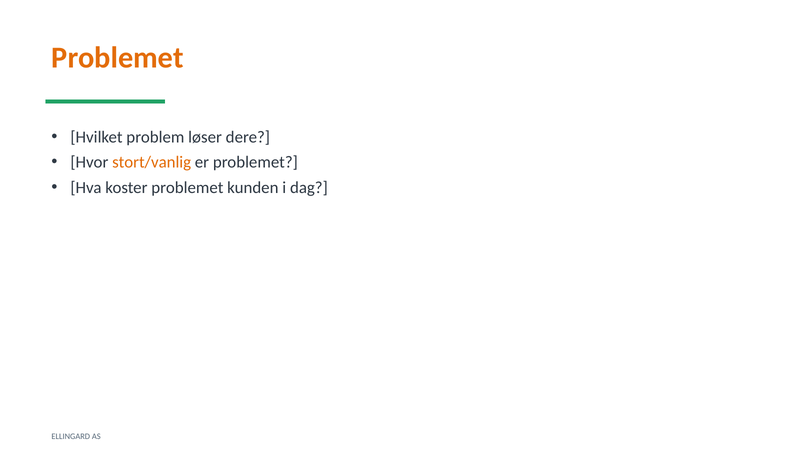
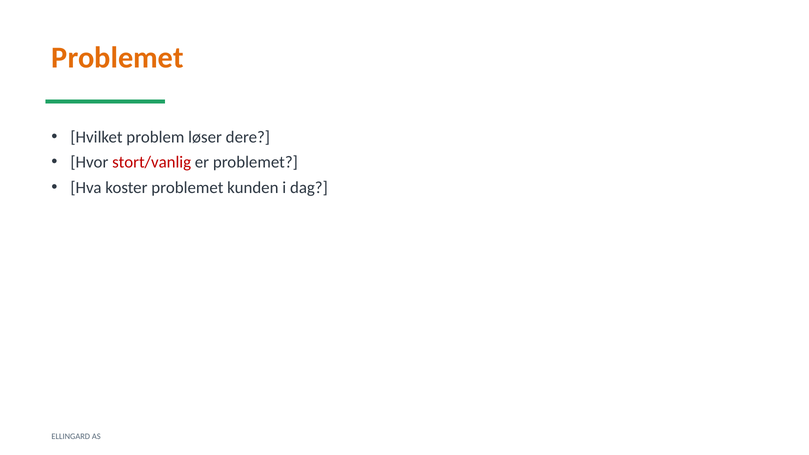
stort/vanlig colour: orange -> red
